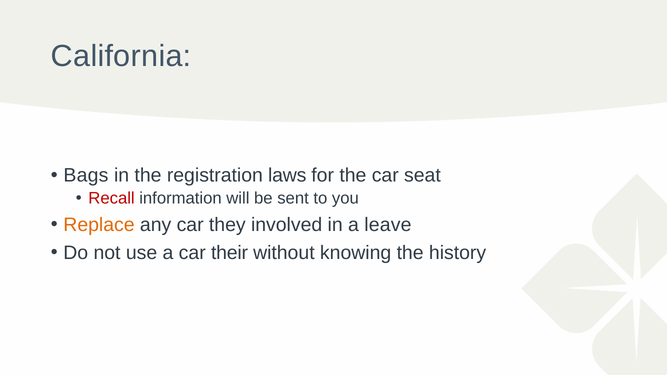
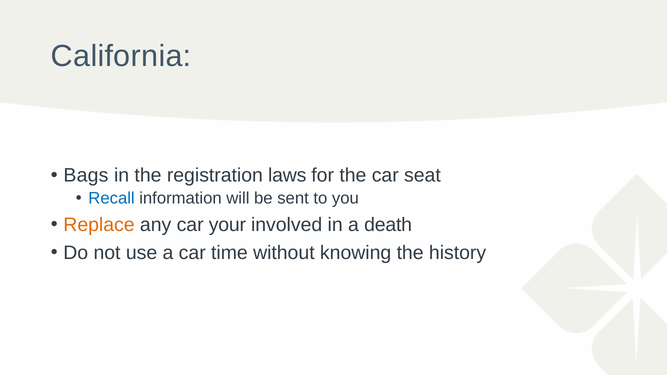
Recall colour: red -> blue
they: they -> your
leave: leave -> death
their: their -> time
